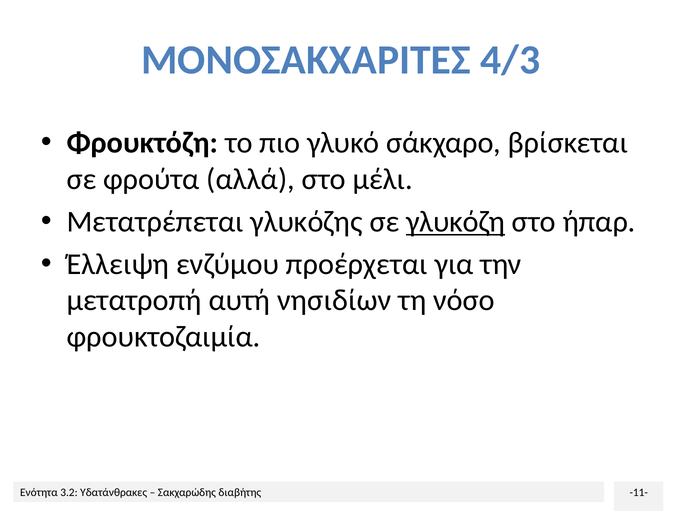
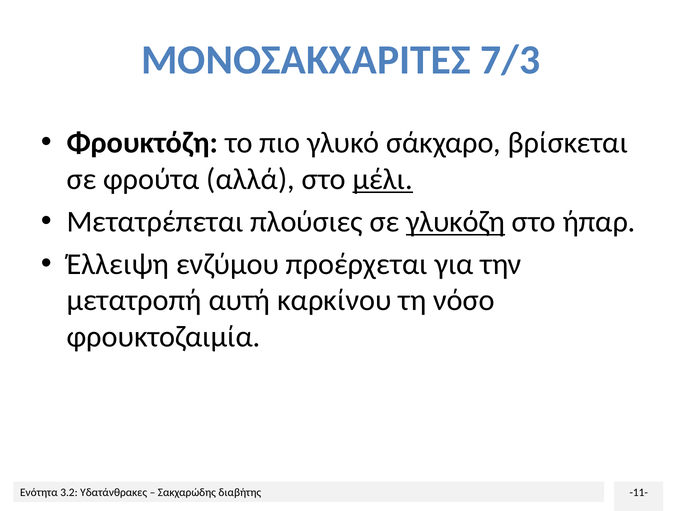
4/3: 4/3 -> 7/3
μέλι underline: none -> present
γλυκόζης: γλυκόζης -> πλούσιες
νησιδίων: νησιδίων -> καρκίνου
